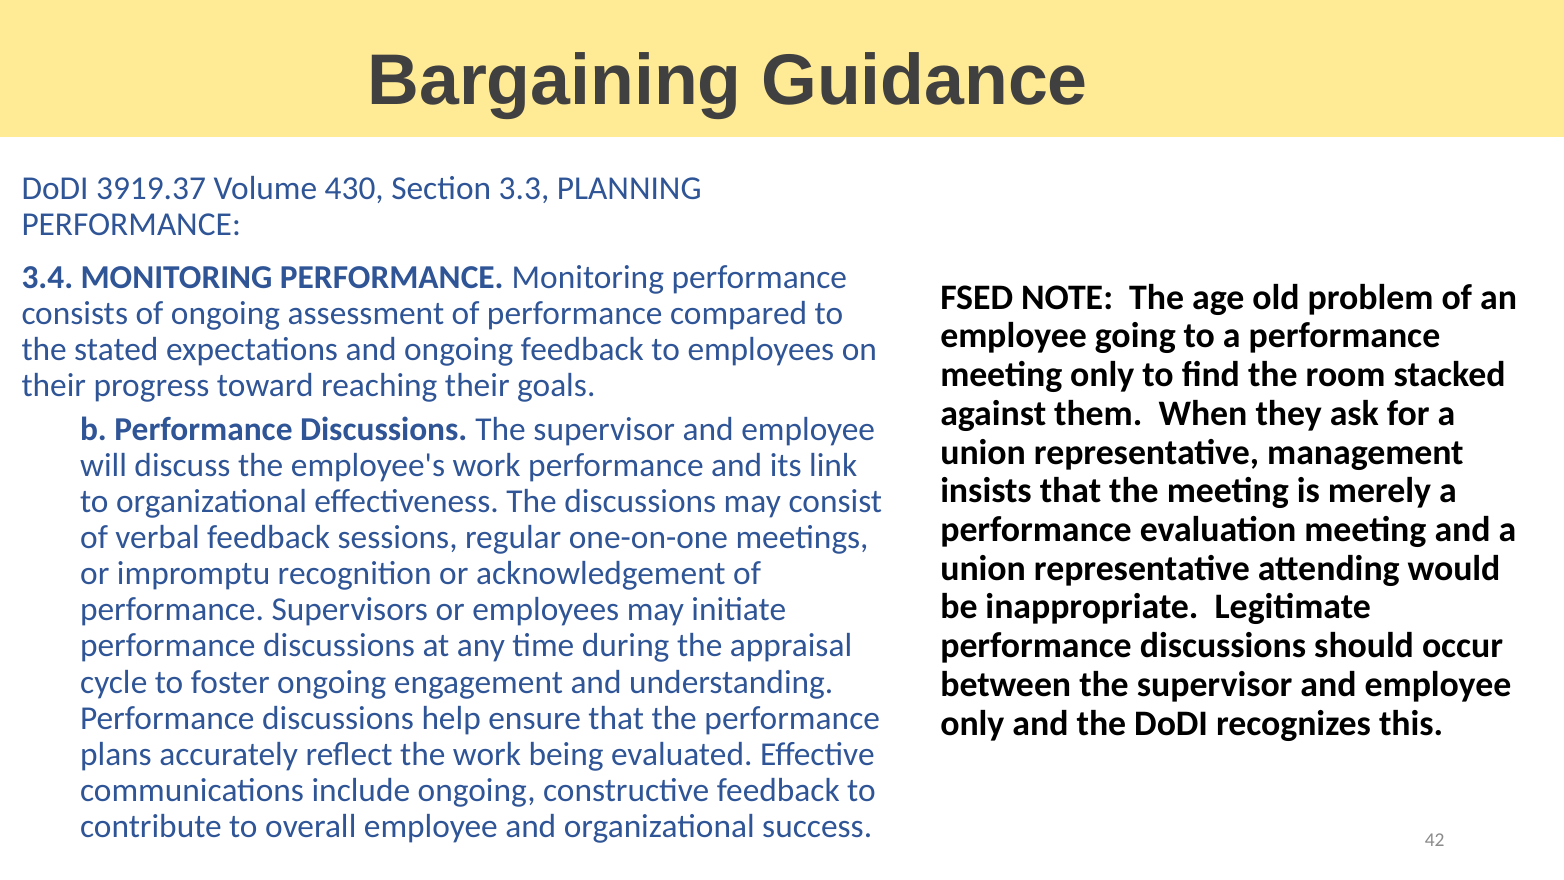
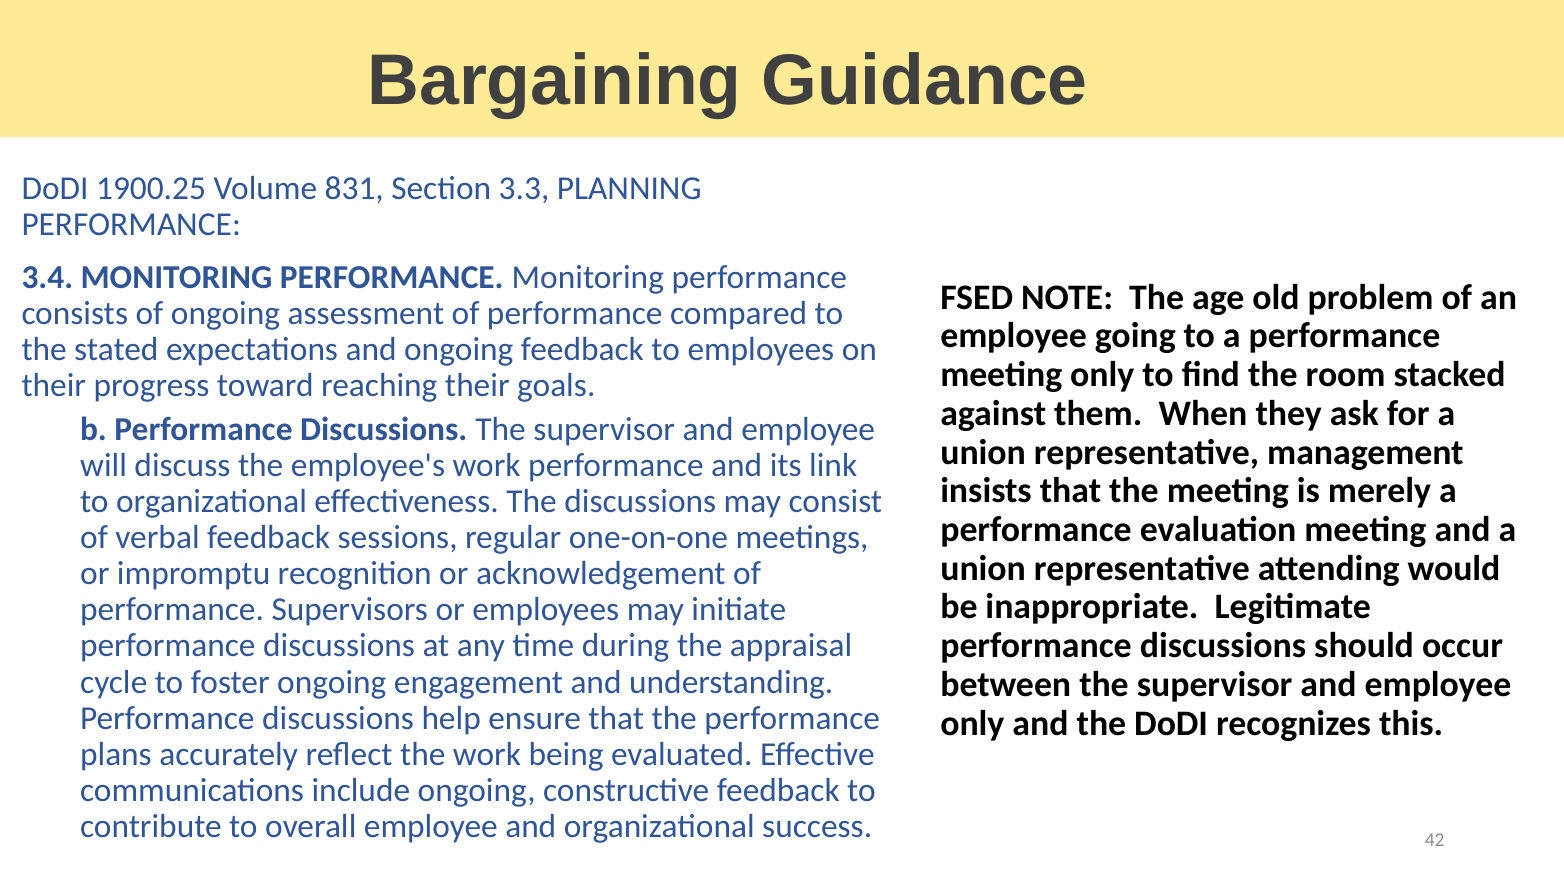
3919.37: 3919.37 -> 1900.25
430: 430 -> 831
